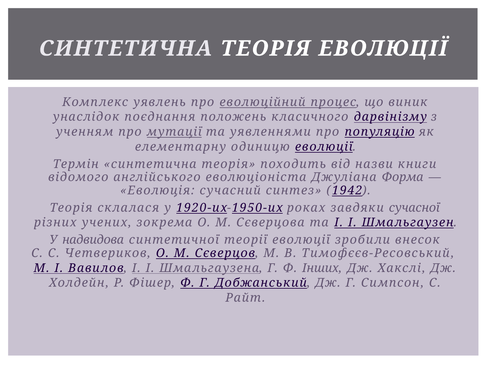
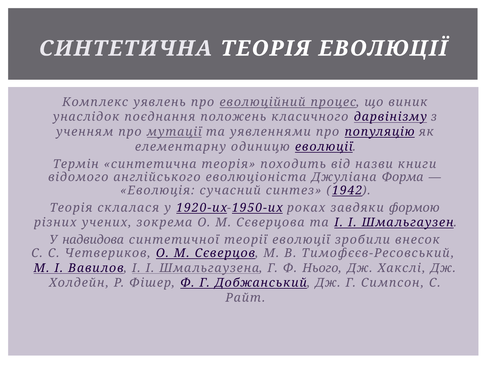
сучасної: сучасної -> формою
Інших: Інших -> Нього
